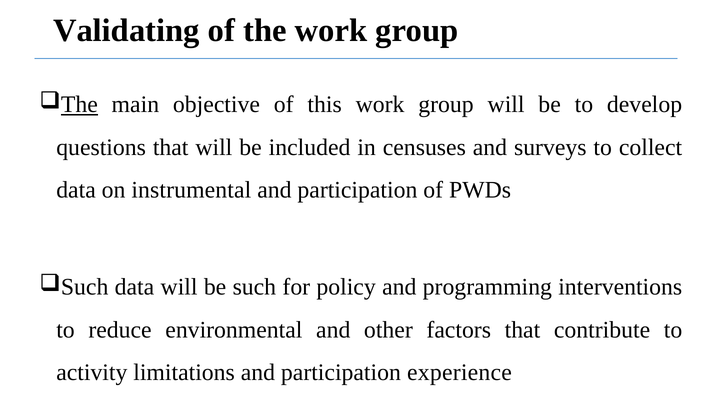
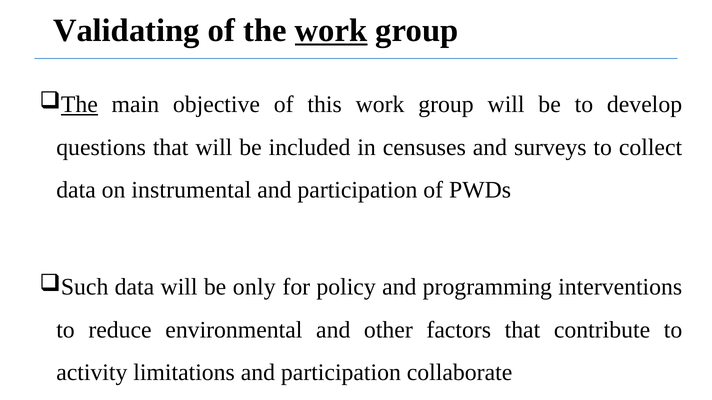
work at (331, 31) underline: none -> present
be such: such -> only
experience: experience -> collaborate
